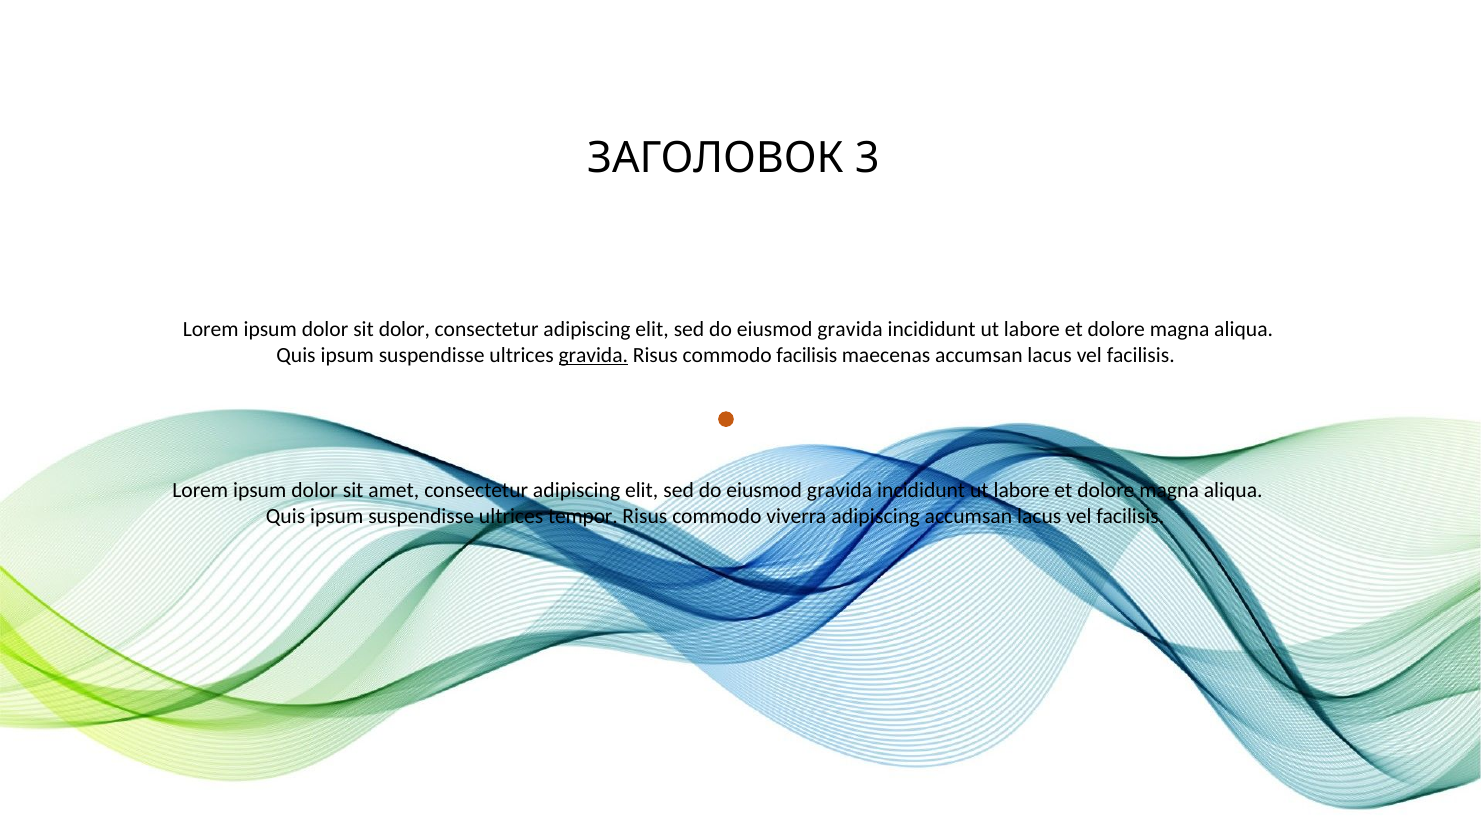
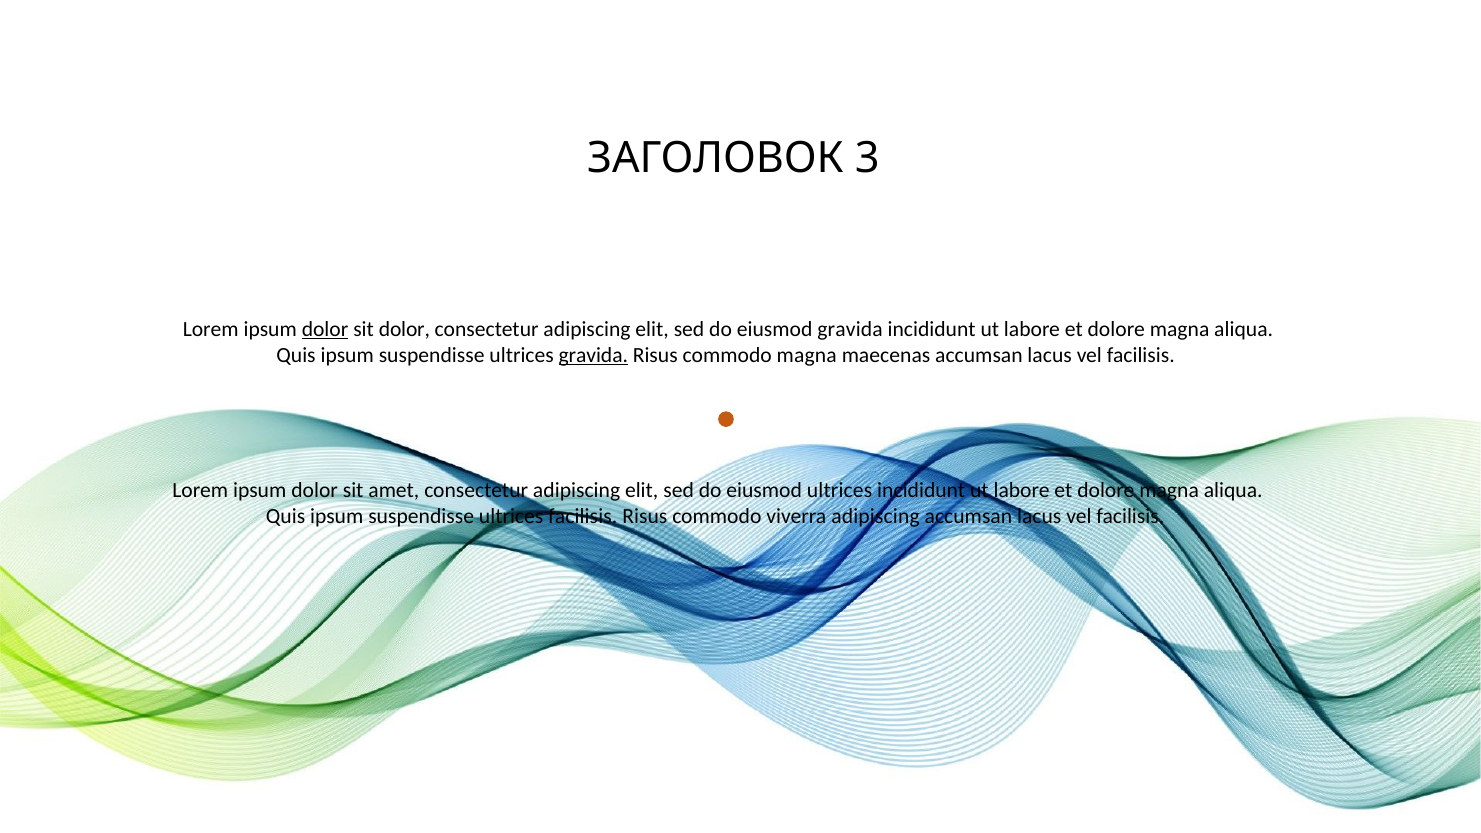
dolor at (325, 329) underline: none -> present
commodo facilisis: facilisis -> magna
gravida at (840, 490): gravida -> ultrices
ultrices tempor: tempor -> facilisis
